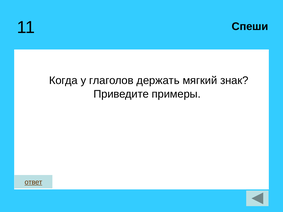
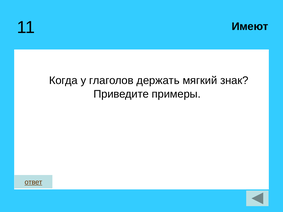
Спеши: Спеши -> Имеют
